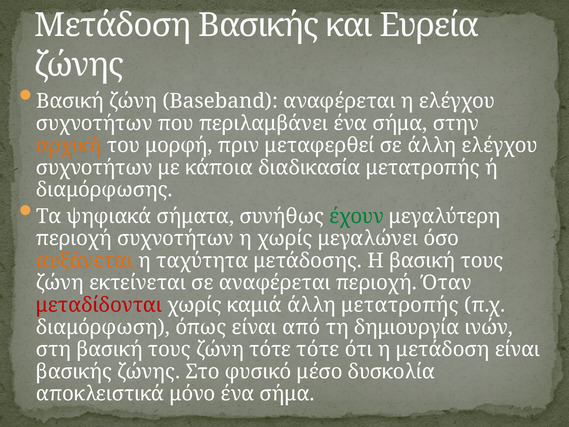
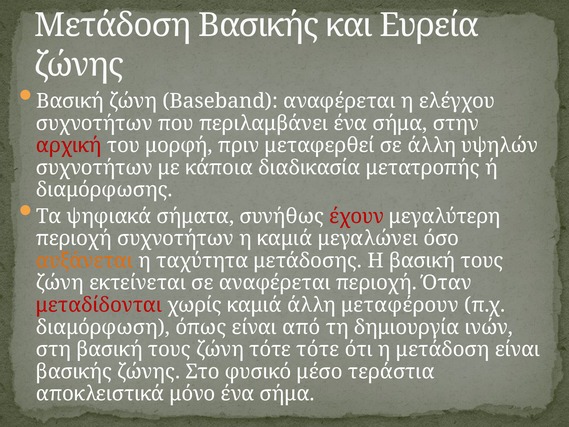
αρχική colour: orange -> red
άλλη ελέγχου: ελέγχου -> υψηλών
έχουν colour: green -> red
η χωρίς: χωρίς -> καμιά
άλλη μετατροπής: μετατροπής -> μεταφέρουν
δυσκολία: δυσκολία -> τεράστια
